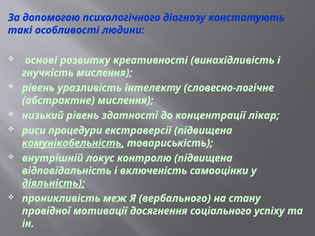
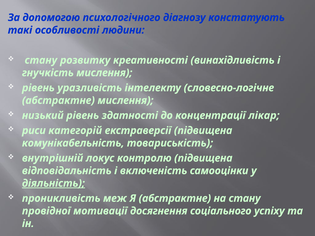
основі at (41, 60): основі -> стану
процедури: процедури -> категорій
комунікабельність underline: present -> none
Я вербального: вербального -> абстрактне
